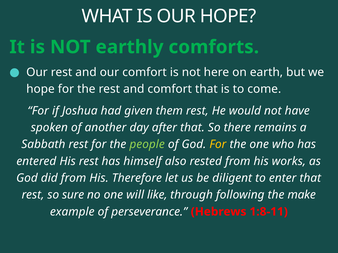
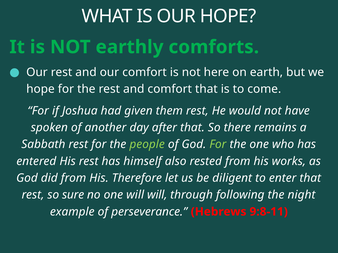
For at (218, 145) colour: yellow -> light green
will like: like -> will
make: make -> night
1:8-11: 1:8-11 -> 9:8-11
